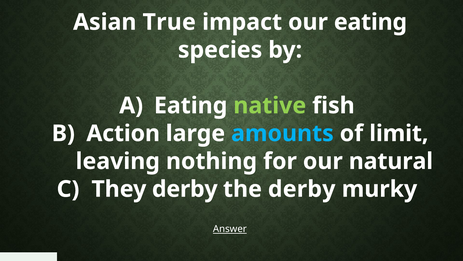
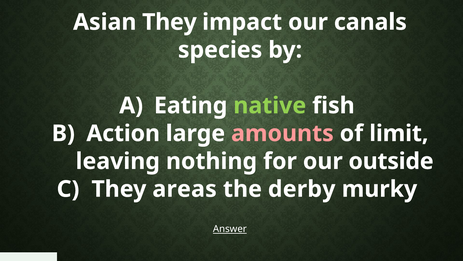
Asian True: True -> They
our eating: eating -> canals
amounts colour: light blue -> pink
natural: natural -> outside
They derby: derby -> areas
